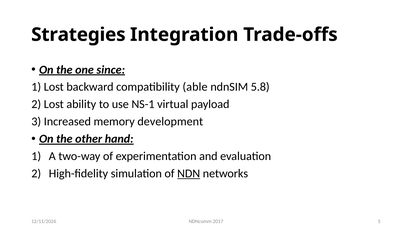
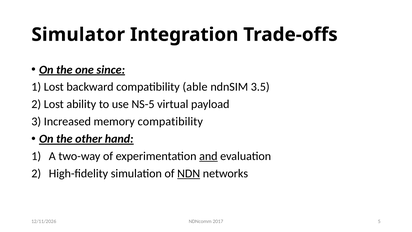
Strategies: Strategies -> Simulator
5.8: 5.8 -> 3.5
NS-1: NS-1 -> NS-5
memory development: development -> compatibility
and underline: none -> present
